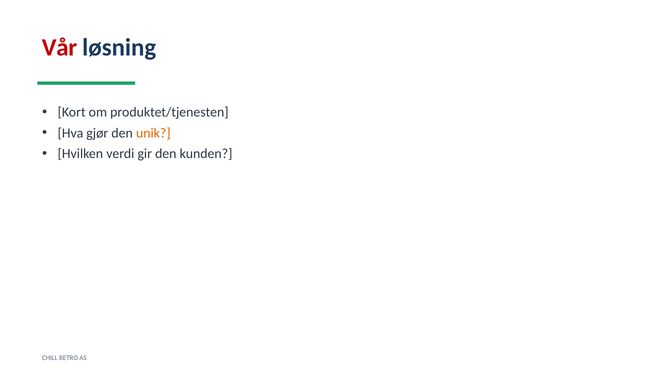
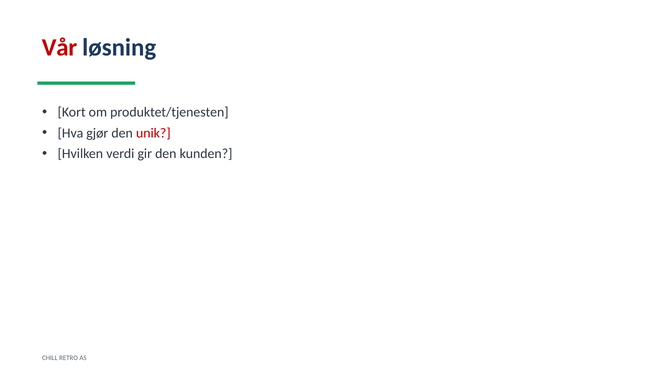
unik colour: orange -> red
